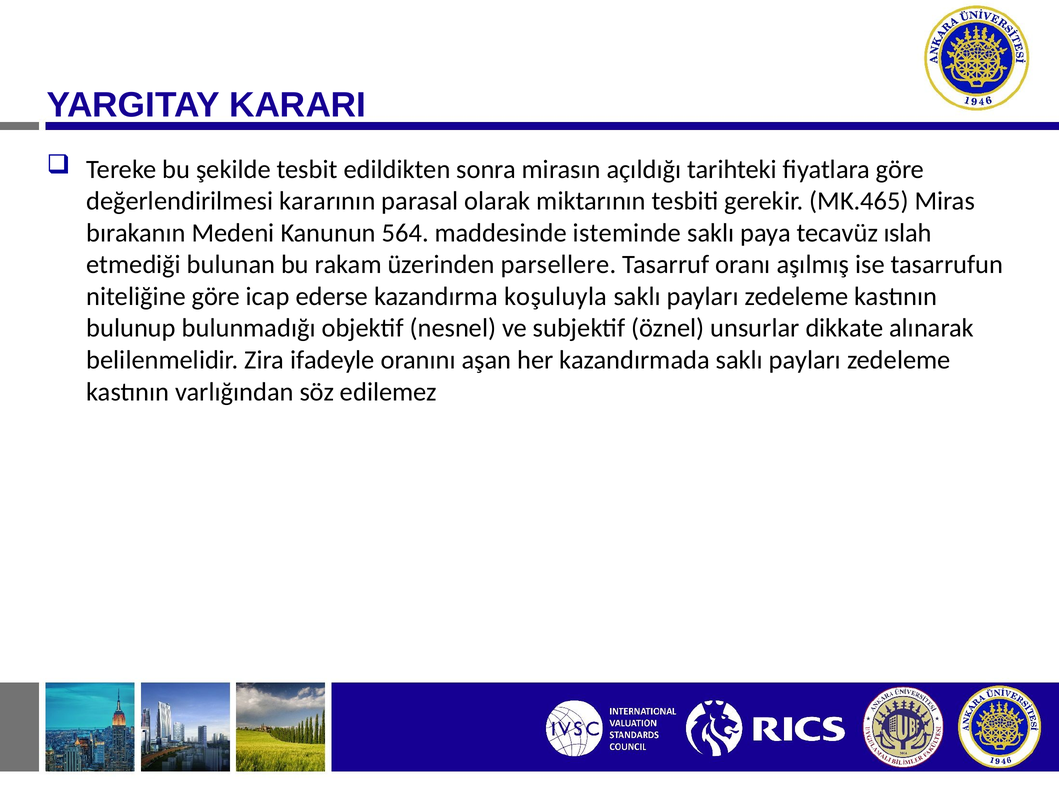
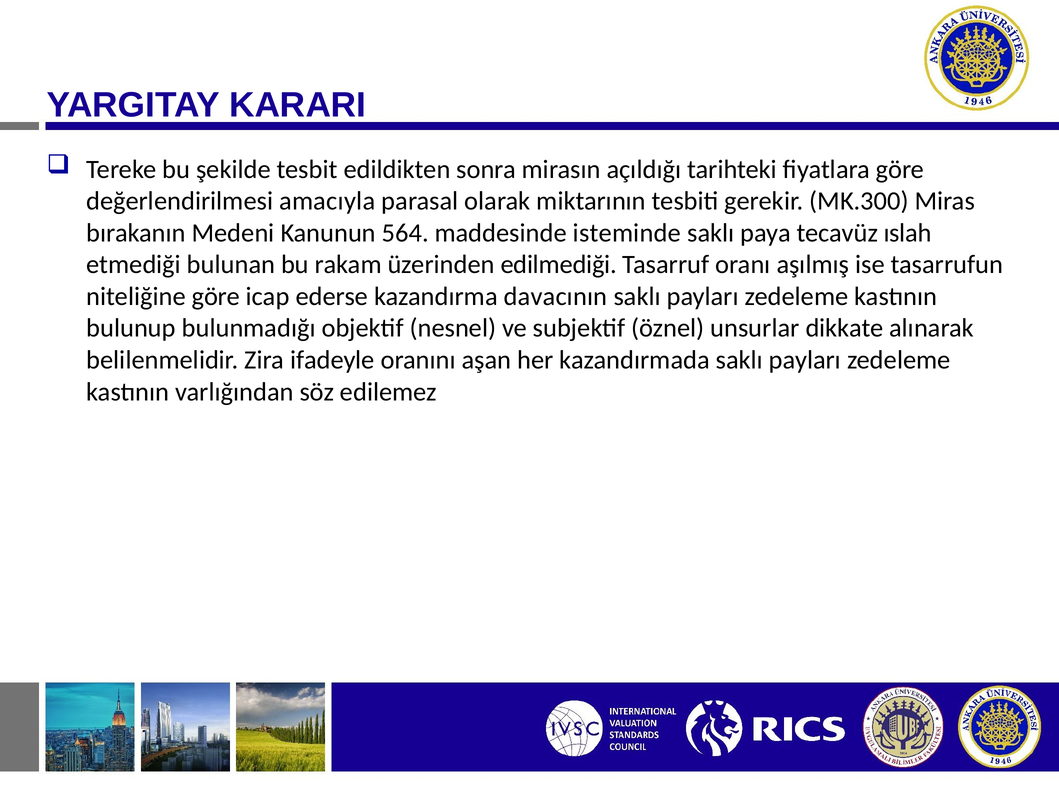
kararının: kararının -> amacıyla
MK.465: MK.465 -> MK.300
parsellere: parsellere -> edilmediği
koşuluyla: koşuluyla -> davacının
